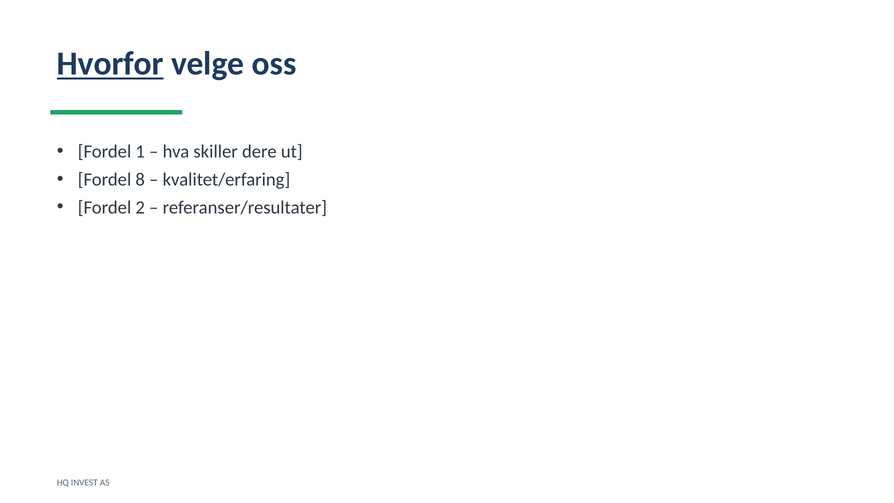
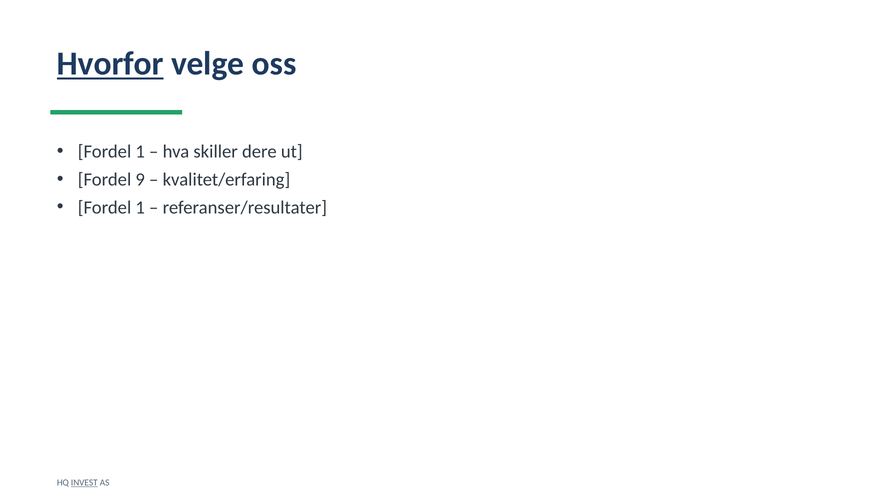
8: 8 -> 9
2 at (140, 207): 2 -> 1
INVEST underline: none -> present
